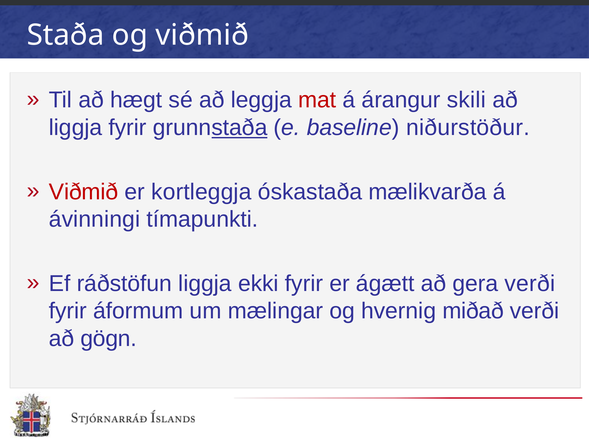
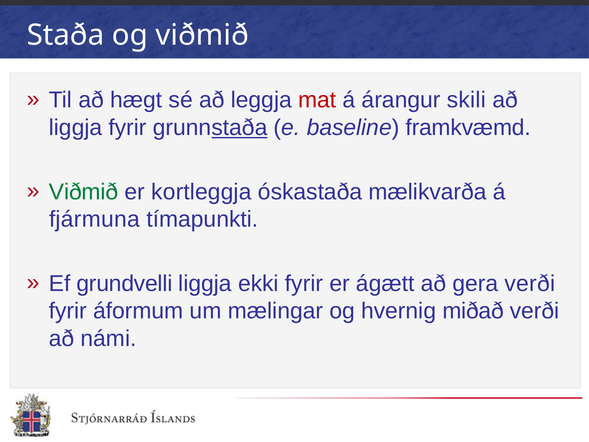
niðurstöður: niðurstöður -> framkvæmd
Viðmið at (84, 192) colour: red -> green
ávinningi: ávinningi -> fjármuna
ráðstöfun: ráðstöfun -> grundvelli
gögn: gögn -> námi
